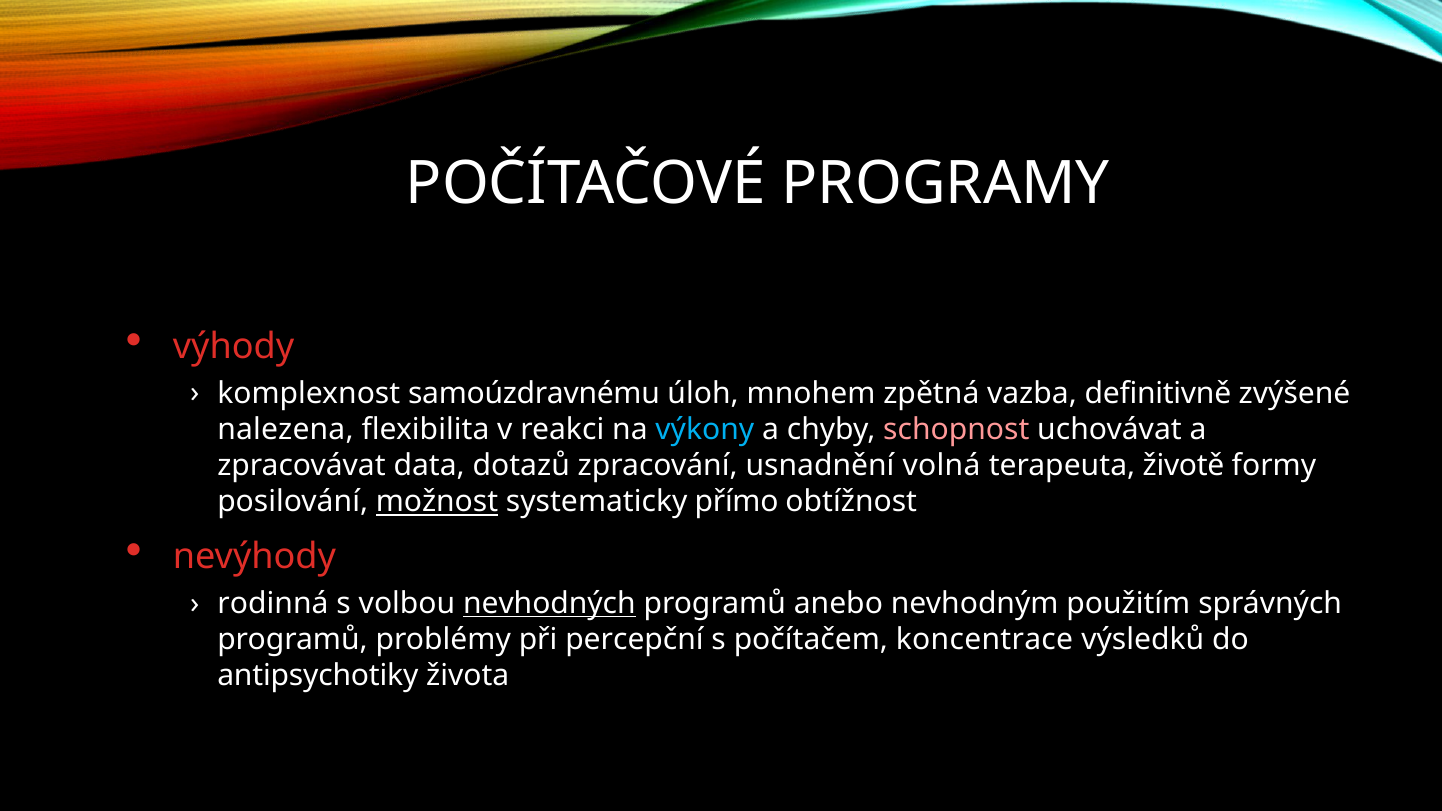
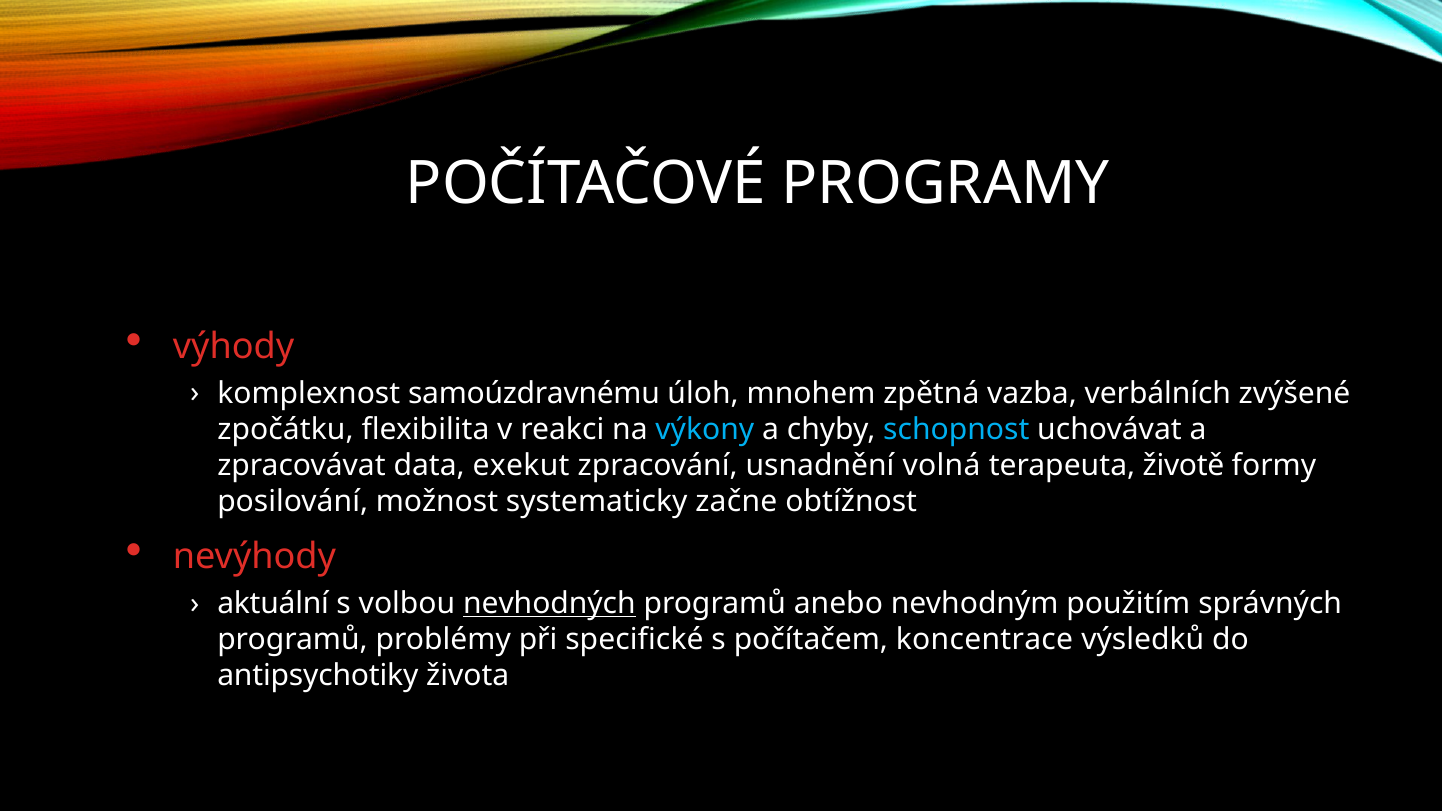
definitivně: definitivně -> verbálních
nalezena: nalezena -> zpočátku
schopnost colour: pink -> light blue
dotazů: dotazů -> exekut
možnost underline: present -> none
přímo: přímo -> začne
rodinná: rodinná -> aktuální
percepční: percepční -> specifické
